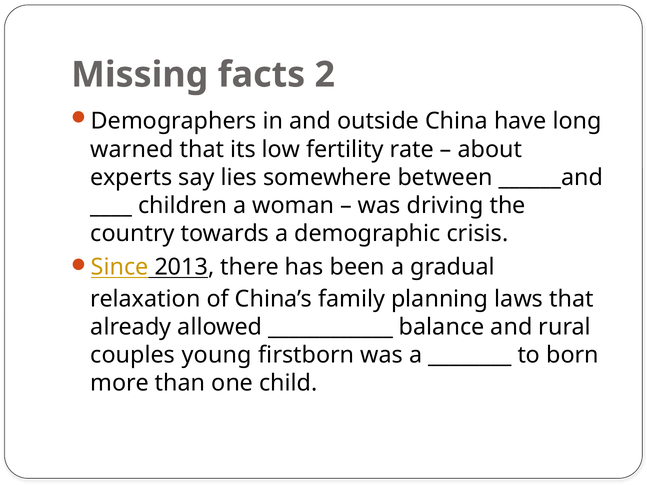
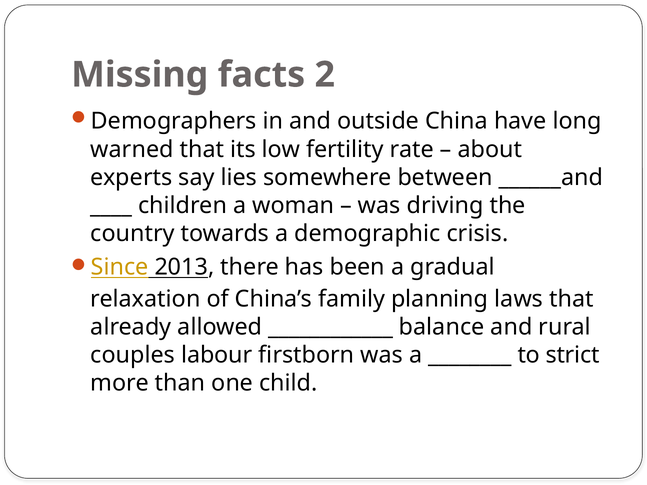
young: young -> labour
born: born -> strict
